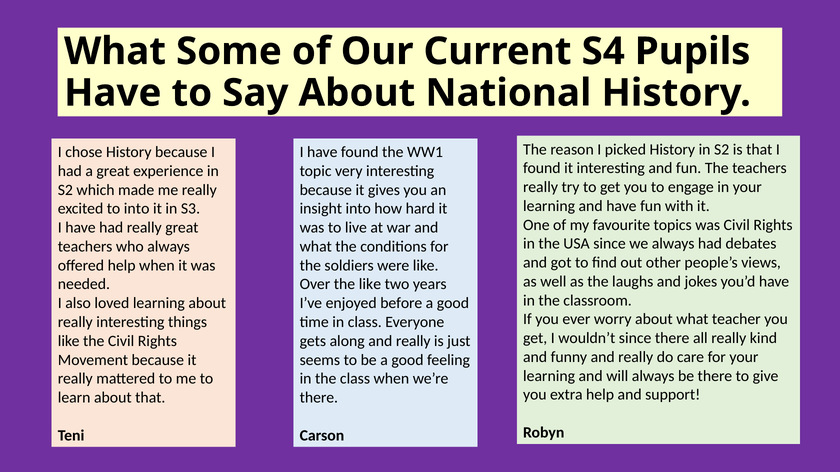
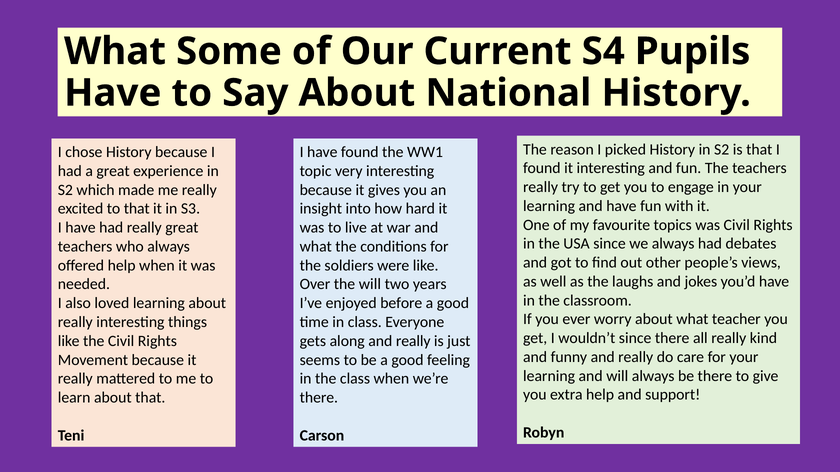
to into: into -> that
the like: like -> will
